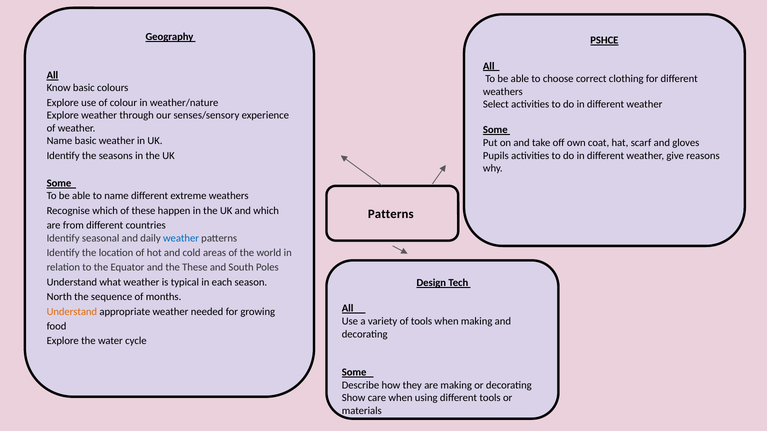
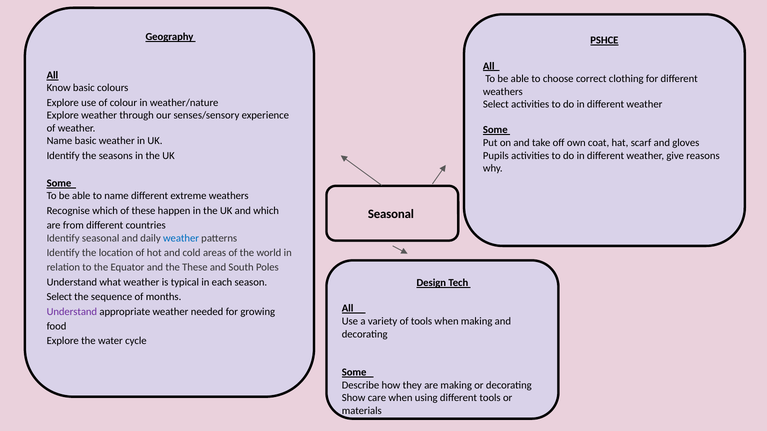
Patterns at (391, 214): Patterns -> Seasonal
North at (59, 297): North -> Select
Understand at (72, 312) colour: orange -> purple
